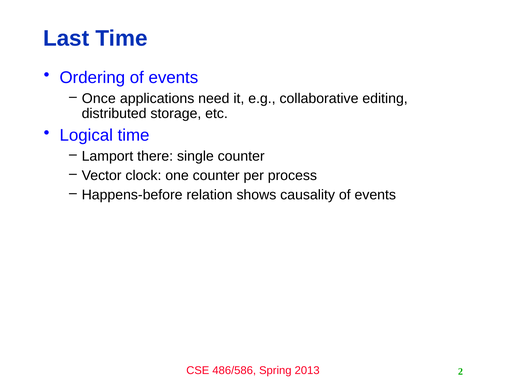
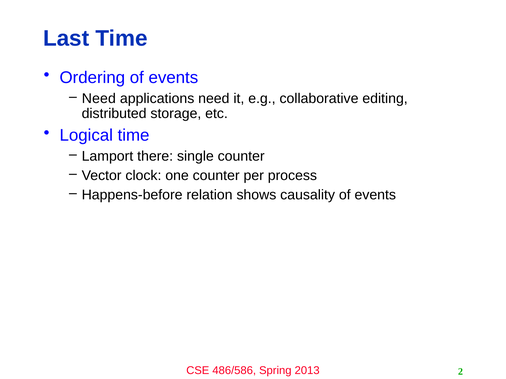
Once at (99, 99): Once -> Need
